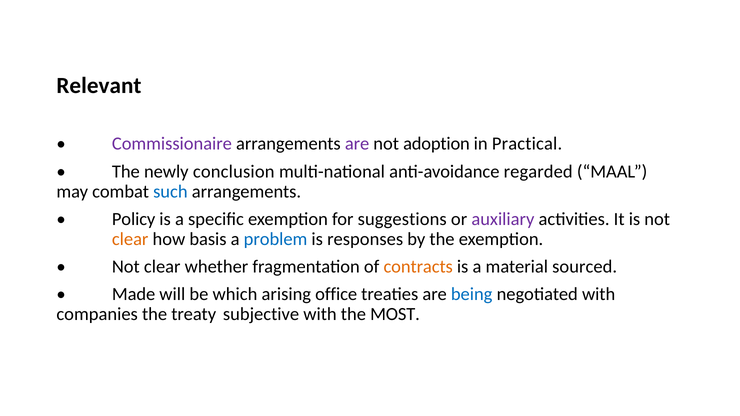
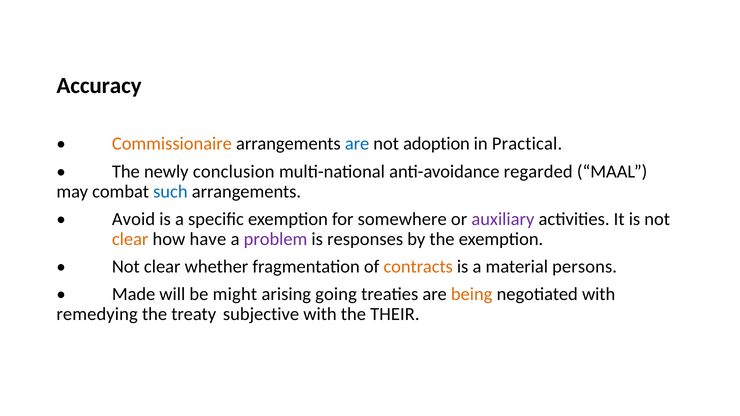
Relevant: Relevant -> Accuracy
Commissionaire colour: purple -> orange
are at (357, 144) colour: purple -> blue
Policy: Policy -> Avoid
suggestions: suggestions -> somewhere
basis: basis -> have
problem colour: blue -> purple
sourced: sourced -> persons
which: which -> might
office: office -> going
being colour: blue -> orange
companies: companies -> remedying
MOST: MOST -> THEIR
